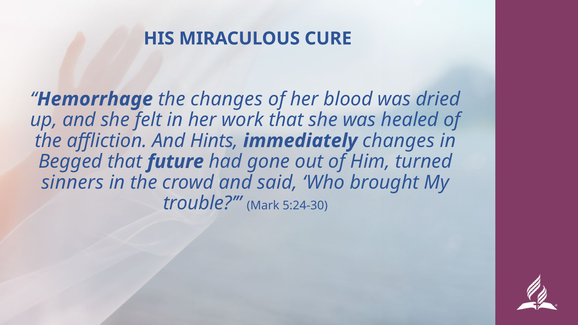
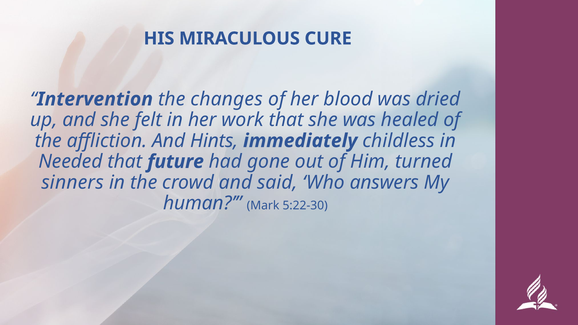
Hemorrhage: Hemorrhage -> Intervention
immediately changes: changes -> childless
Begged: Begged -> Needed
brought: brought -> answers
trouble: trouble -> human
5:24-30: 5:24-30 -> 5:22-30
